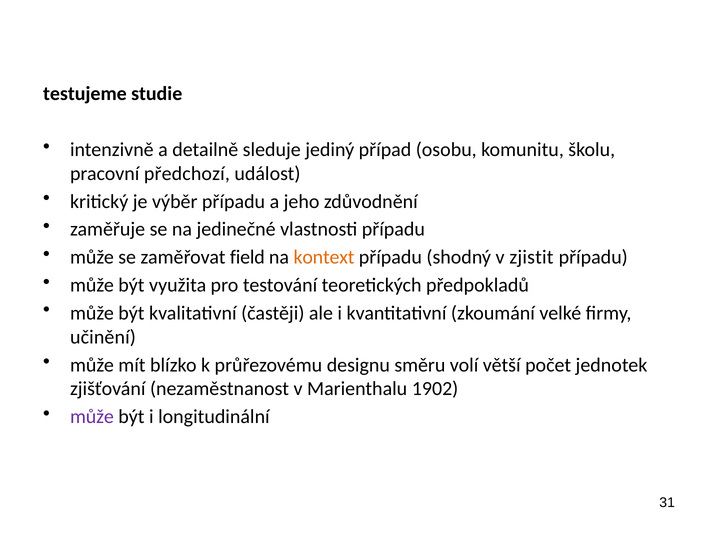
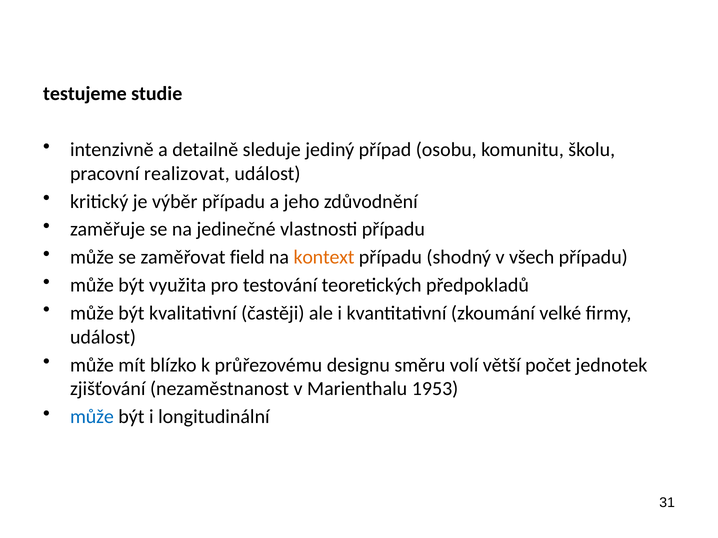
předchozí: předchozí -> realizovat
zjistit: zjistit -> všech
učinění at (103, 337): učinění -> událost
1902: 1902 -> 1953
může at (92, 417) colour: purple -> blue
